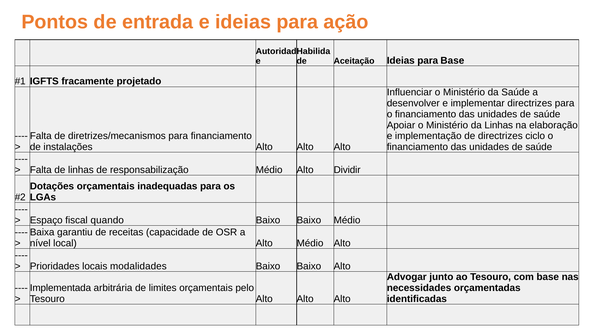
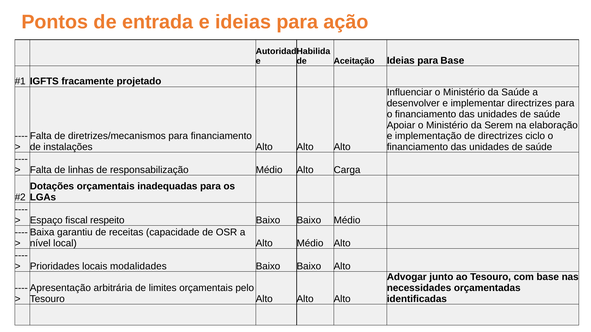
da Linhas: Linhas -> Serem
Dividir: Dividir -> Carga
quando: quando -> respeito
Implementada: Implementada -> Apresentação
